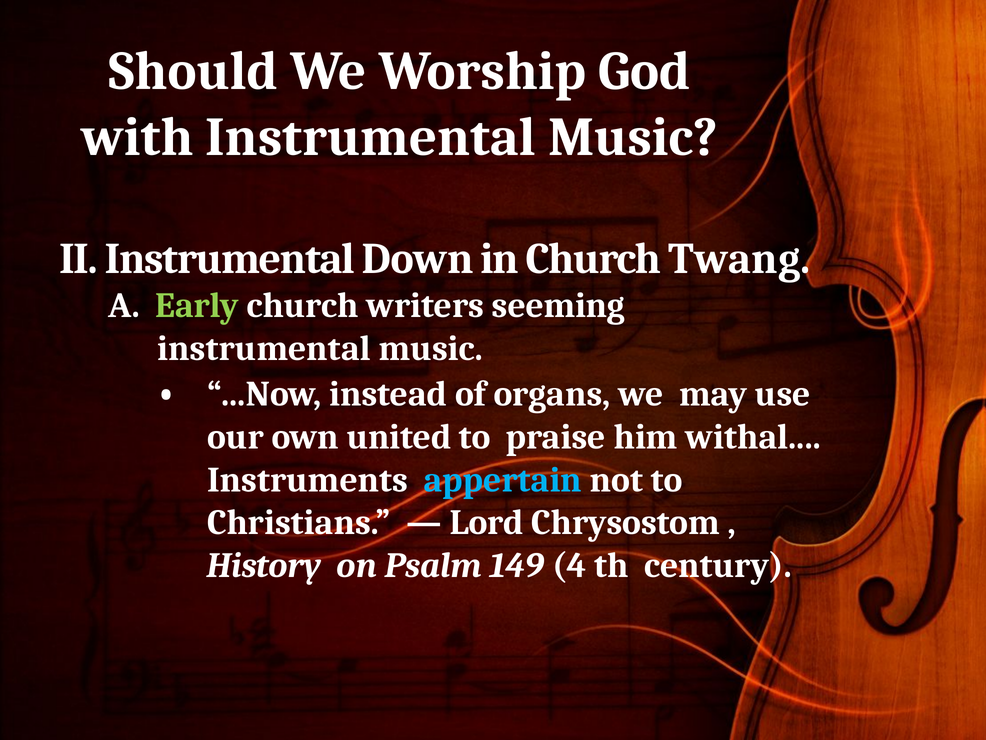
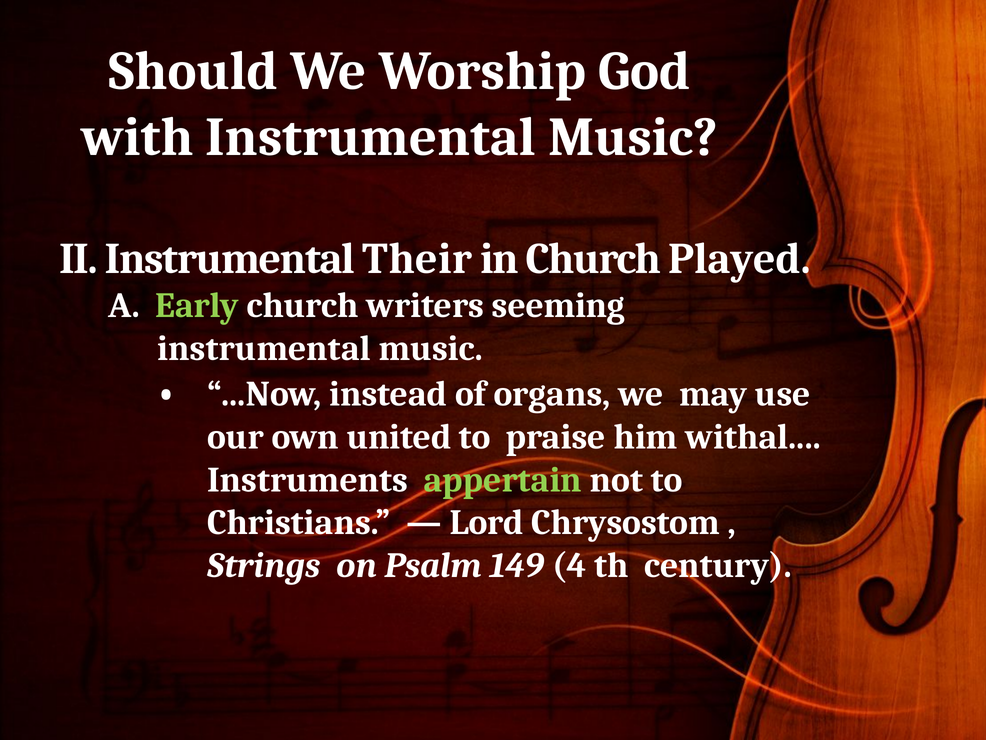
Down: Down -> Their
Twang: Twang -> Played
appertain colour: light blue -> light green
History: History -> Strings
